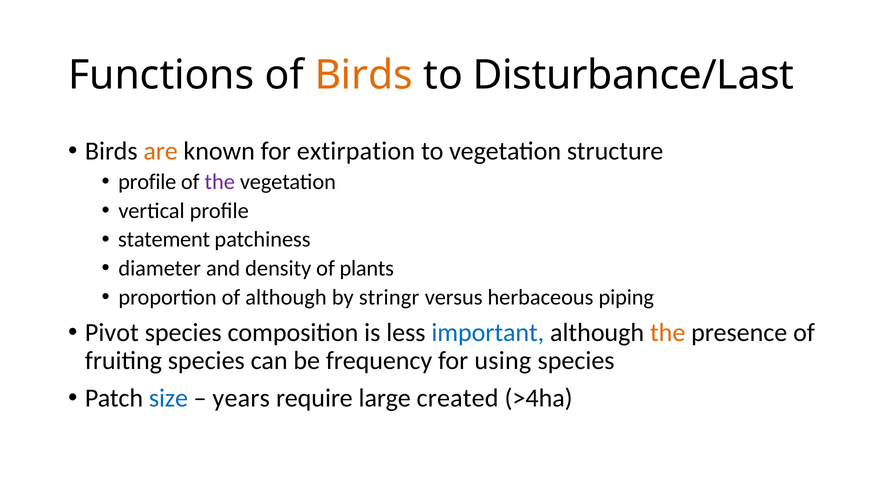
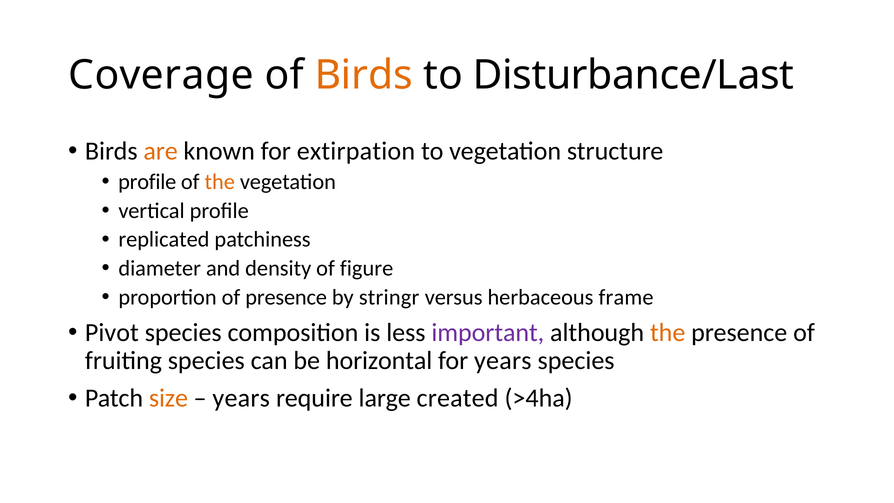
Functions: Functions -> Coverage
the at (220, 182) colour: purple -> orange
statement: statement -> replicated
plants: plants -> figure
of although: although -> presence
piping: piping -> frame
important colour: blue -> purple
frequency: frequency -> horizontal
for using: using -> years
size colour: blue -> orange
